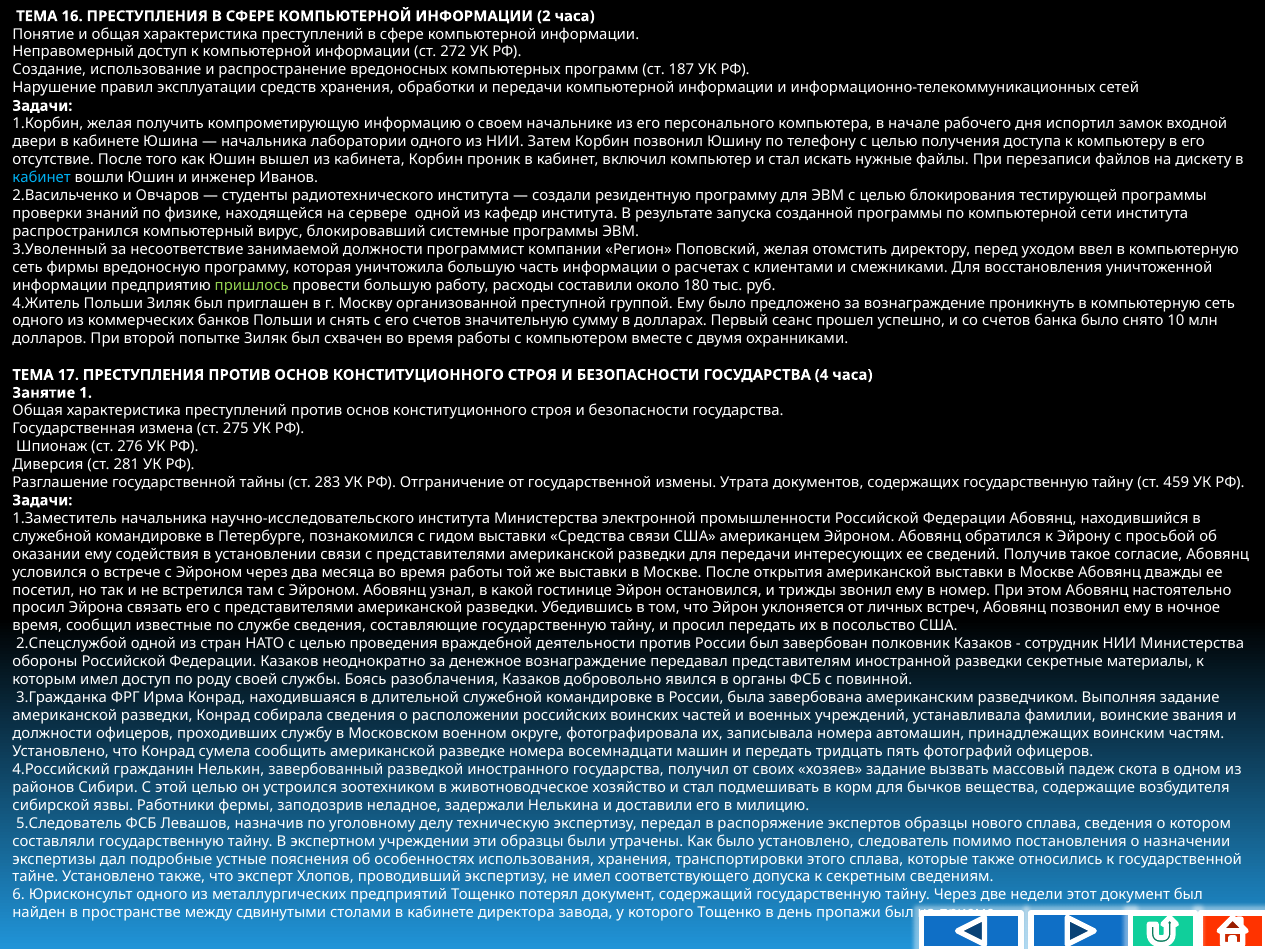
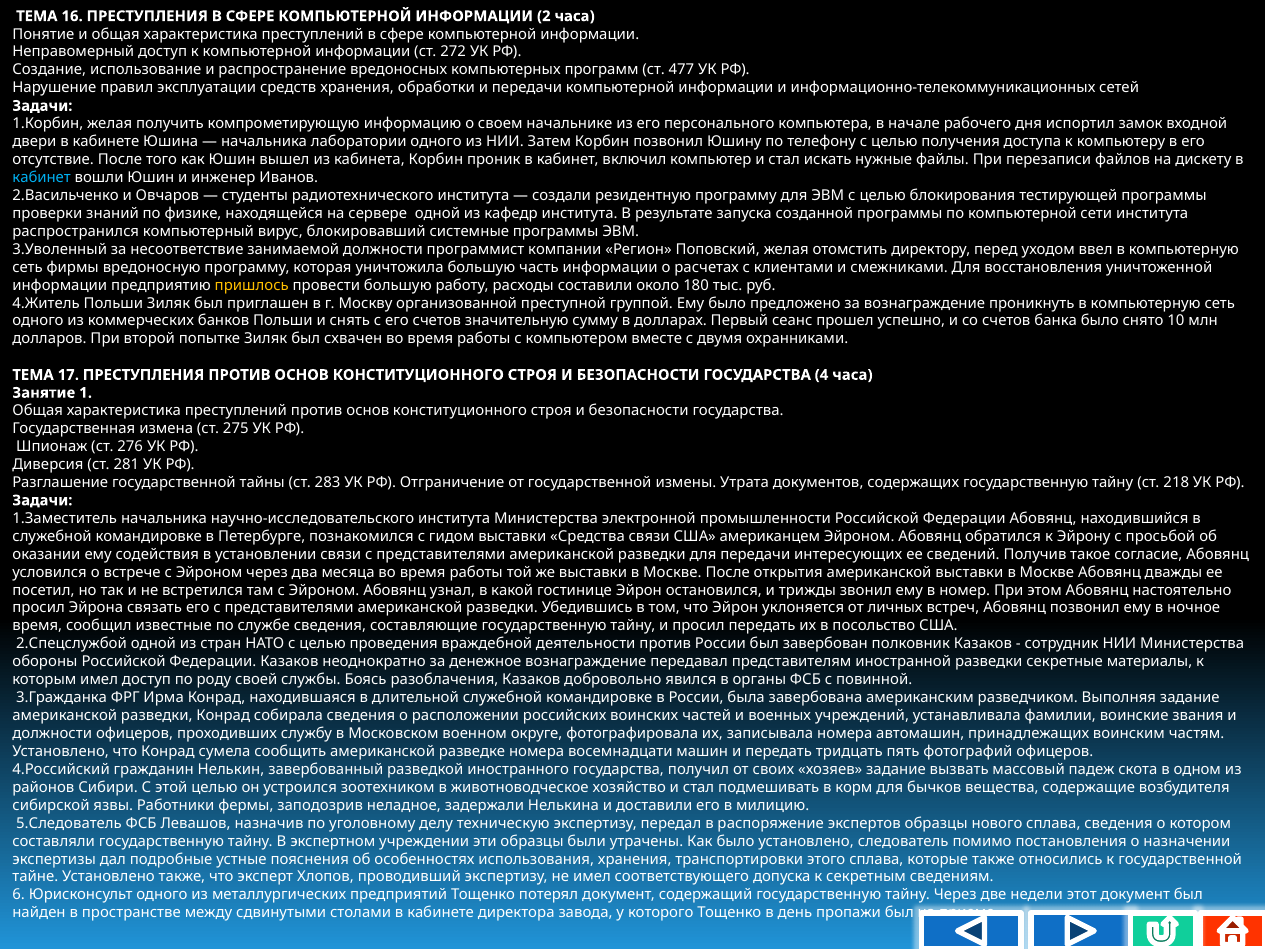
187: 187 -> 477
пришлось colour: light green -> yellow
459: 459 -> 218
